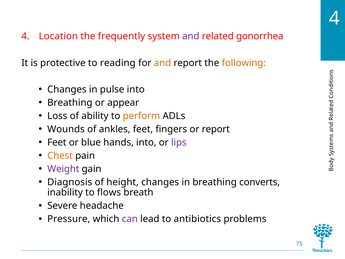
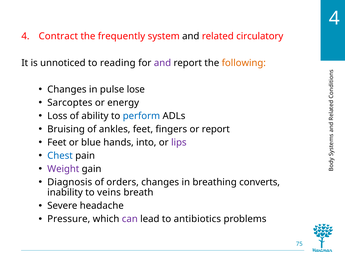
Location: Location -> Contract
and at (191, 36) colour: purple -> black
gonorrhea: gonorrhea -> circulatory
protective: protective -> unnoticed
and at (162, 63) colour: orange -> purple
pulse into: into -> lose
Breathing at (70, 103): Breathing -> Sarcoptes
appear: appear -> energy
perform colour: orange -> blue
Wounds: Wounds -> Bruising
Chest colour: orange -> blue
height: height -> orders
flows: flows -> veins
